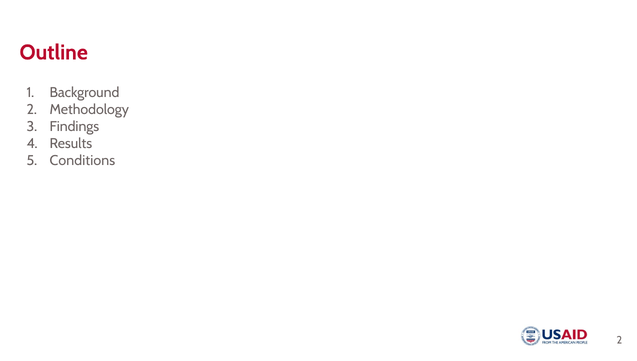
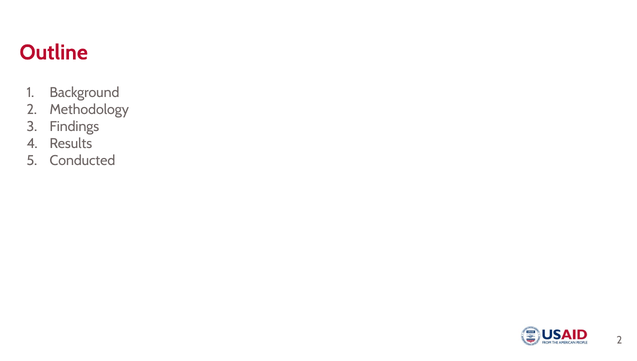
Conditions: Conditions -> Conducted
